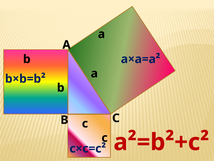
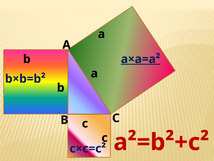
a×a=a² underline: none -> present
